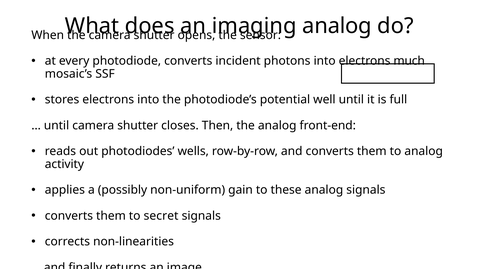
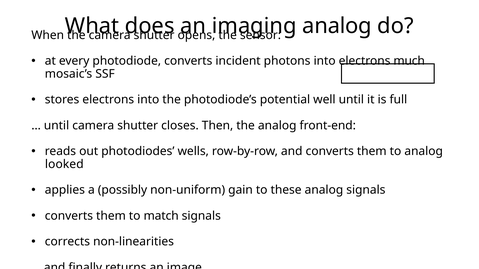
activity: activity -> looked
secret: secret -> match
